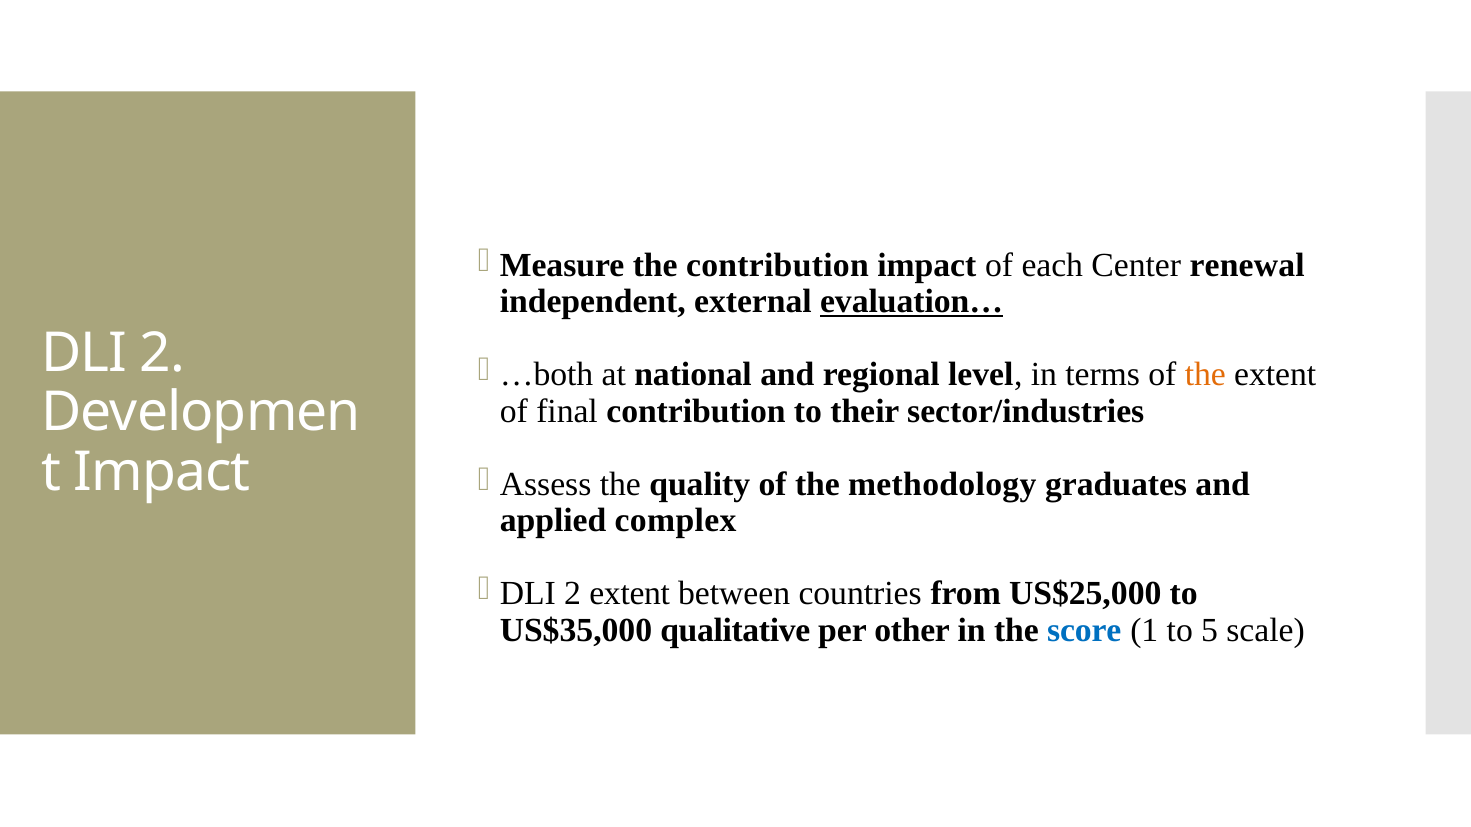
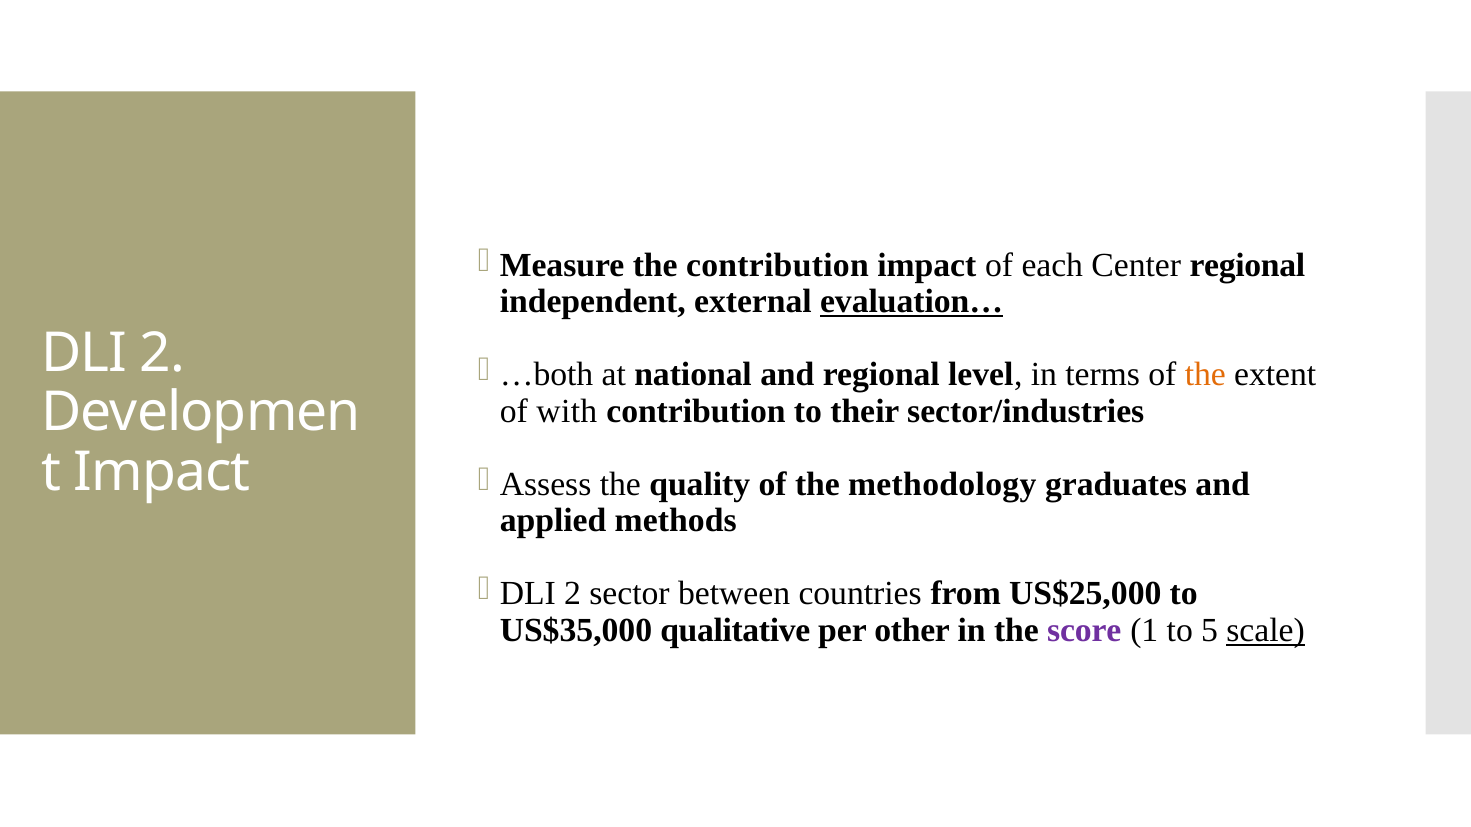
Center renewal: renewal -> regional
final: final -> with
complex: complex -> methods
2 extent: extent -> sector
score colour: blue -> purple
scale underline: none -> present
